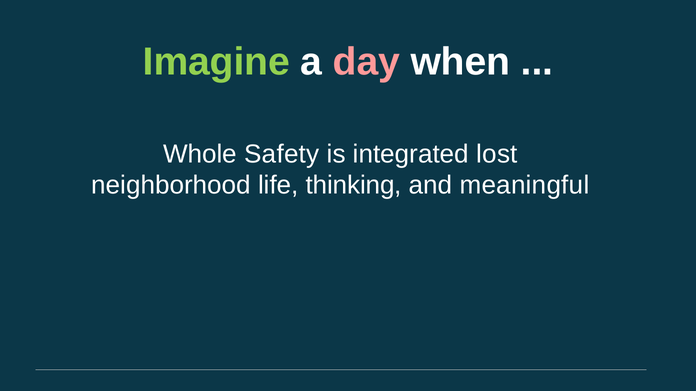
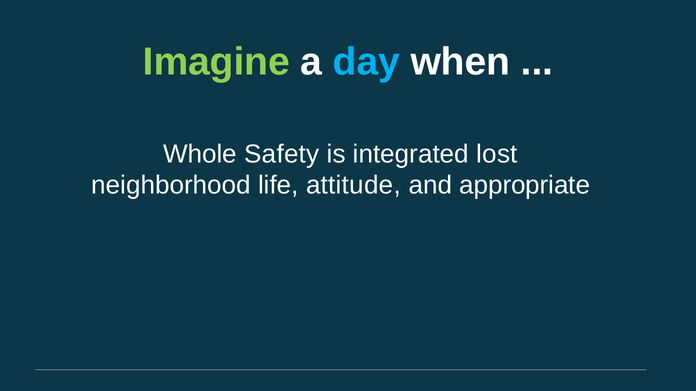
day colour: pink -> light blue
thinking: thinking -> attitude
meaningful: meaningful -> appropriate
